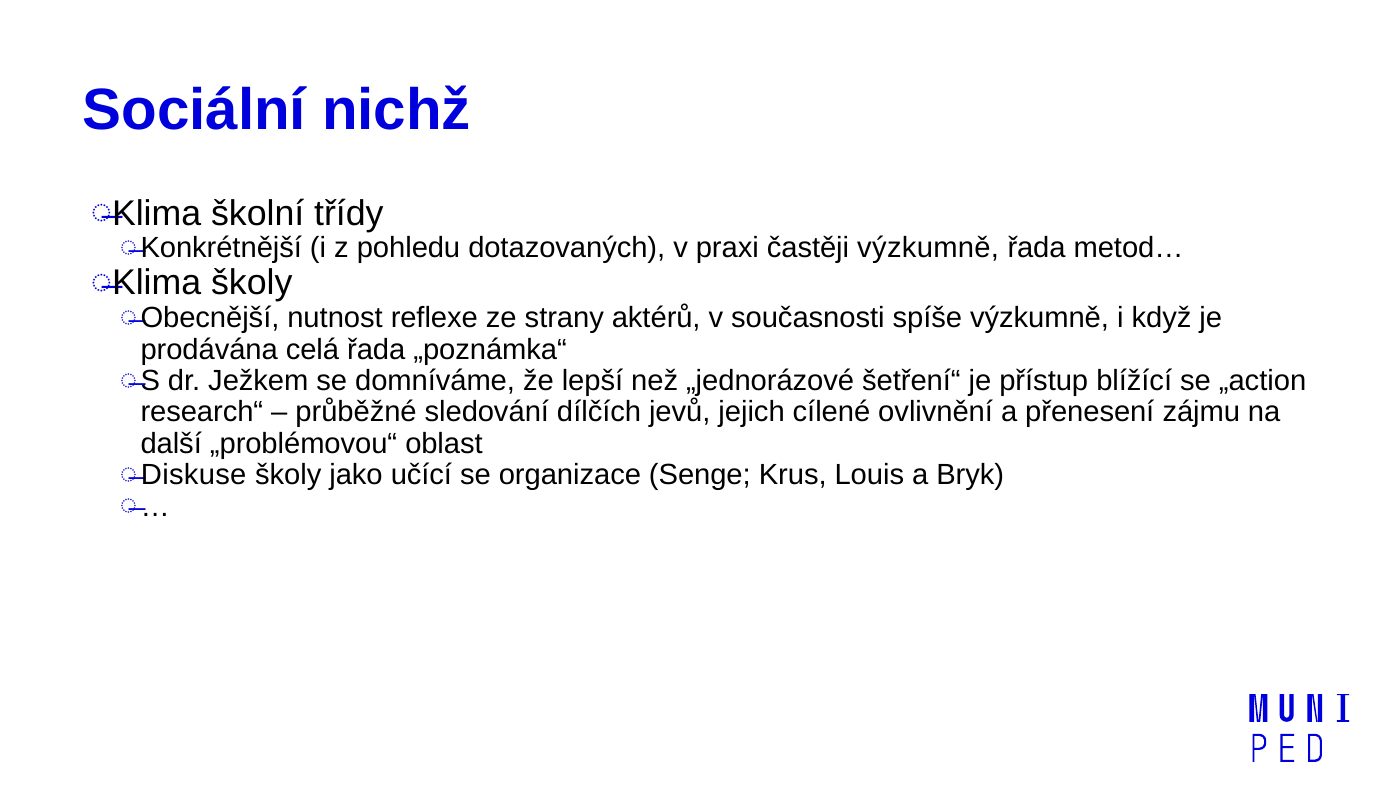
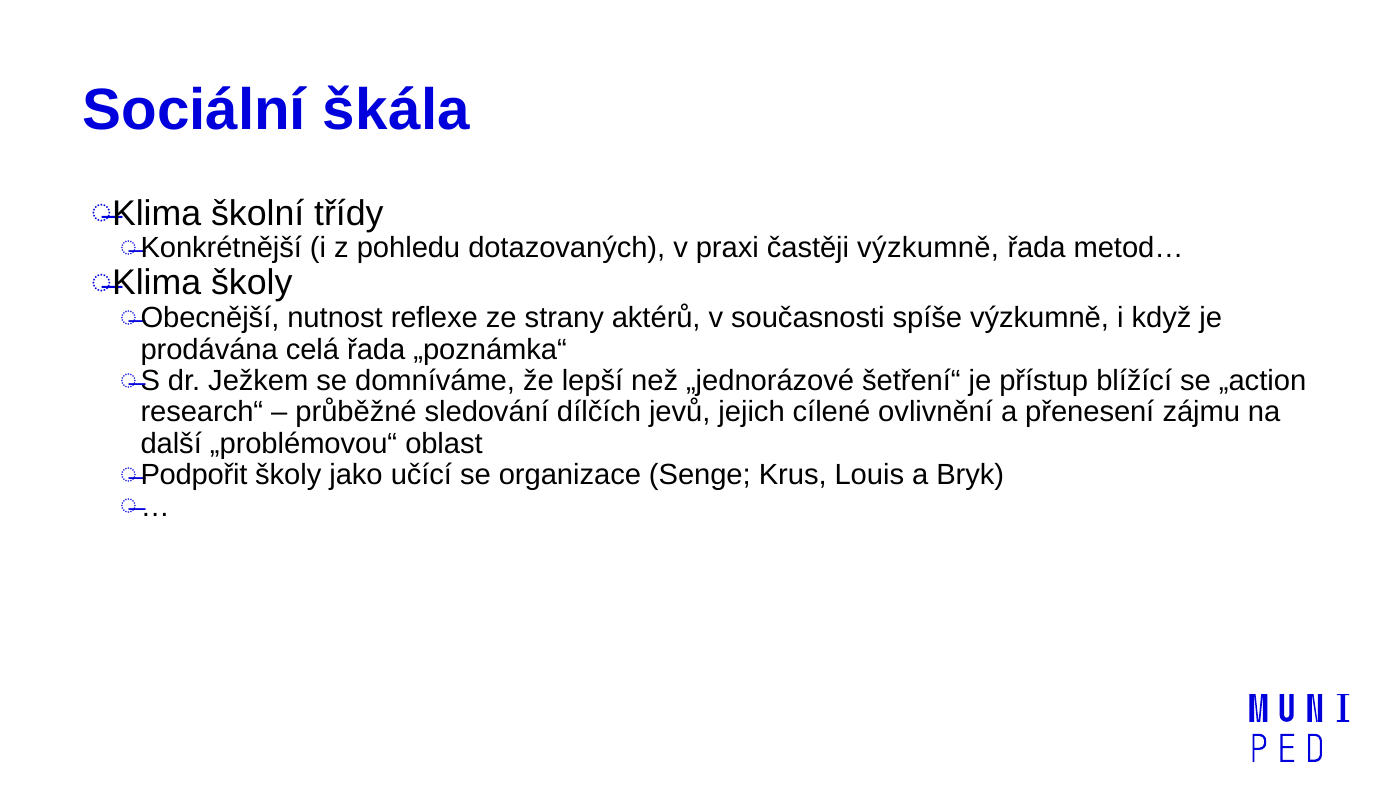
nichž: nichž -> škála
Diskuse: Diskuse -> Podpořit
